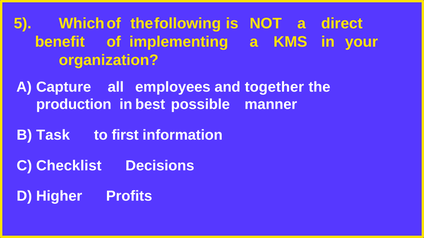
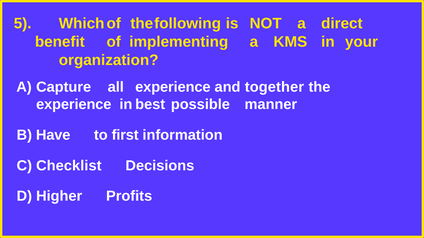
all employees: employees -> experience
production at (74, 105): production -> experience
Task: Task -> Have
